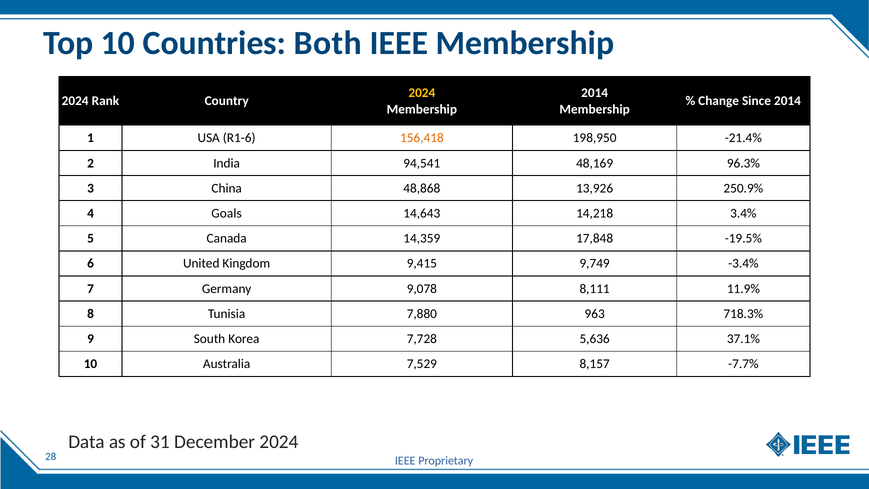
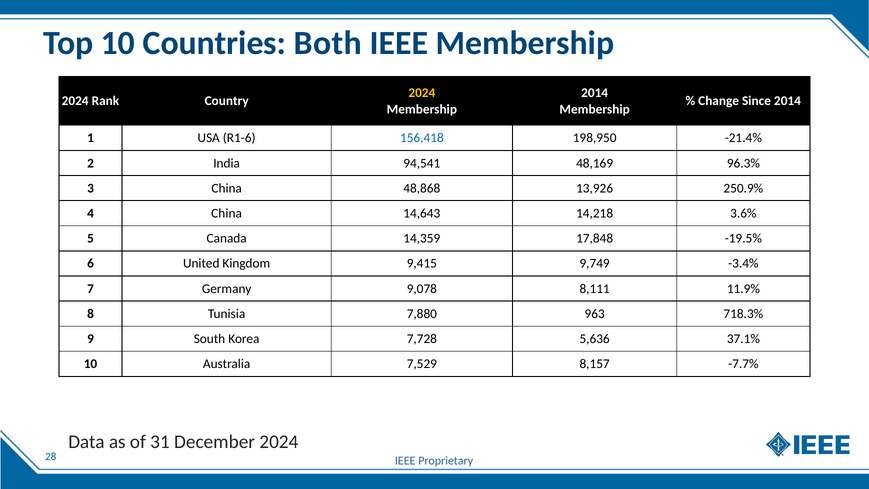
156,418 colour: orange -> blue
4 Goals: Goals -> China
3.4%: 3.4% -> 3.6%
